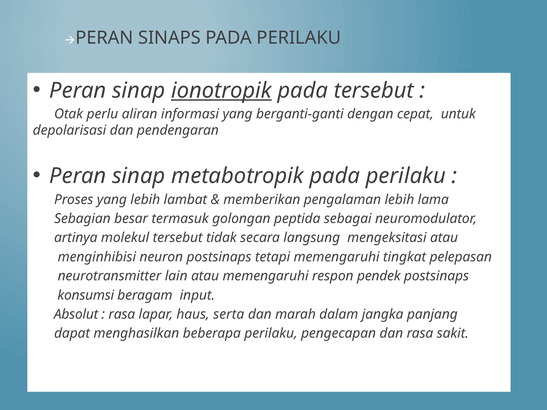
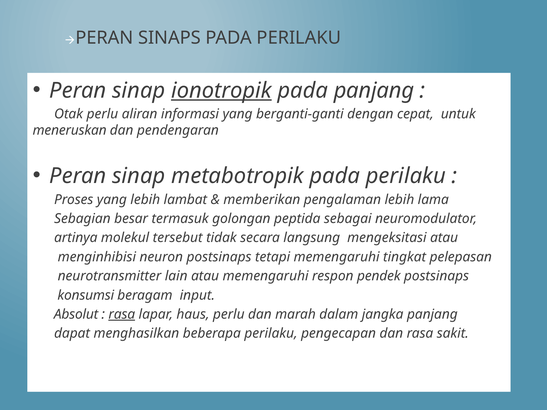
pada tersebut: tersebut -> panjang
depolarisasi: depolarisasi -> meneruskan
rasa at (122, 314) underline: none -> present
haus serta: serta -> perlu
